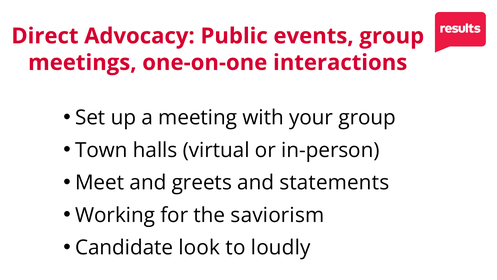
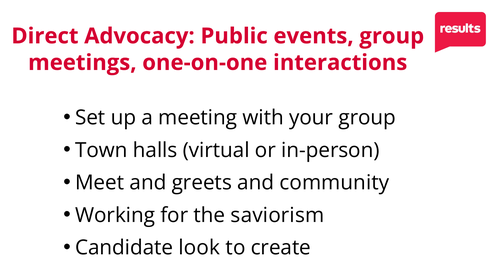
statements: statements -> community
loudly: loudly -> create
